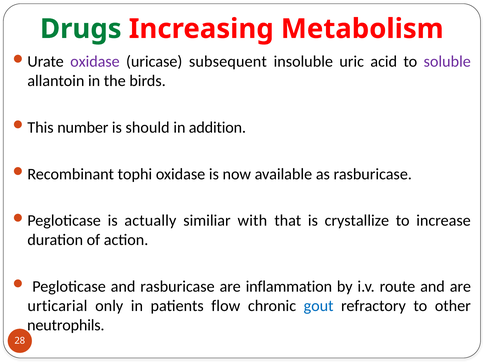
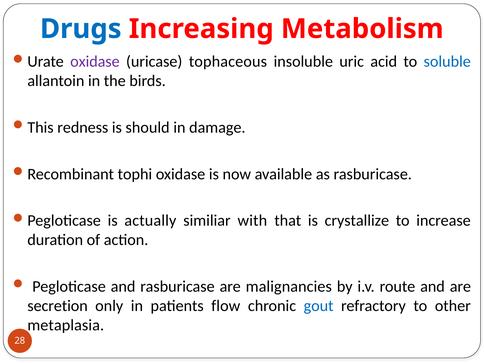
Drugs colour: green -> blue
subsequent: subsequent -> tophaceous
soluble colour: purple -> blue
number: number -> redness
addition: addition -> damage
inflammation: inflammation -> malignancies
urticarial: urticarial -> secretion
neutrophils: neutrophils -> metaplasia
